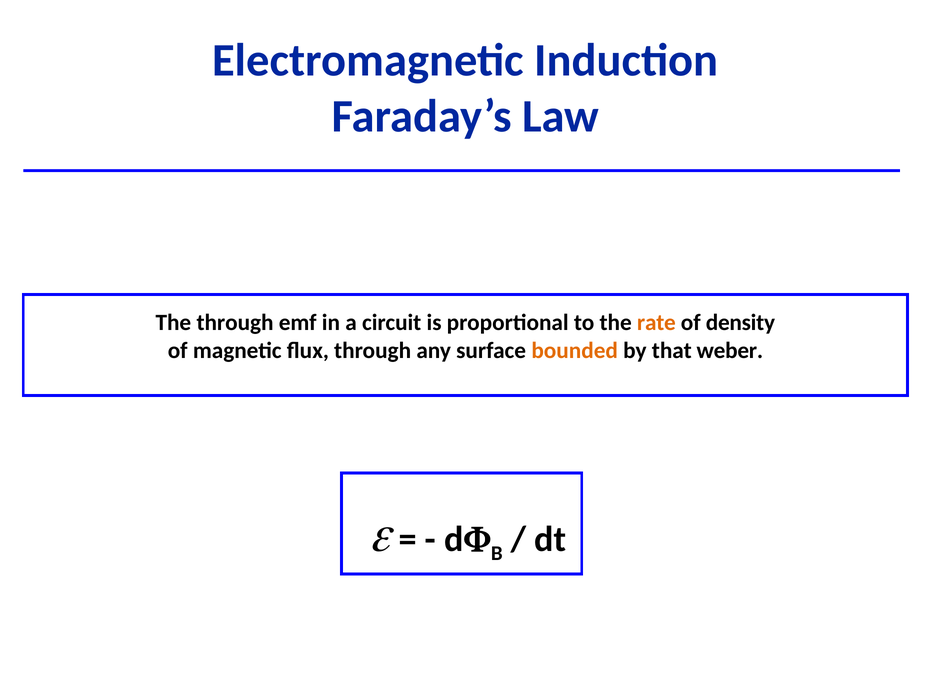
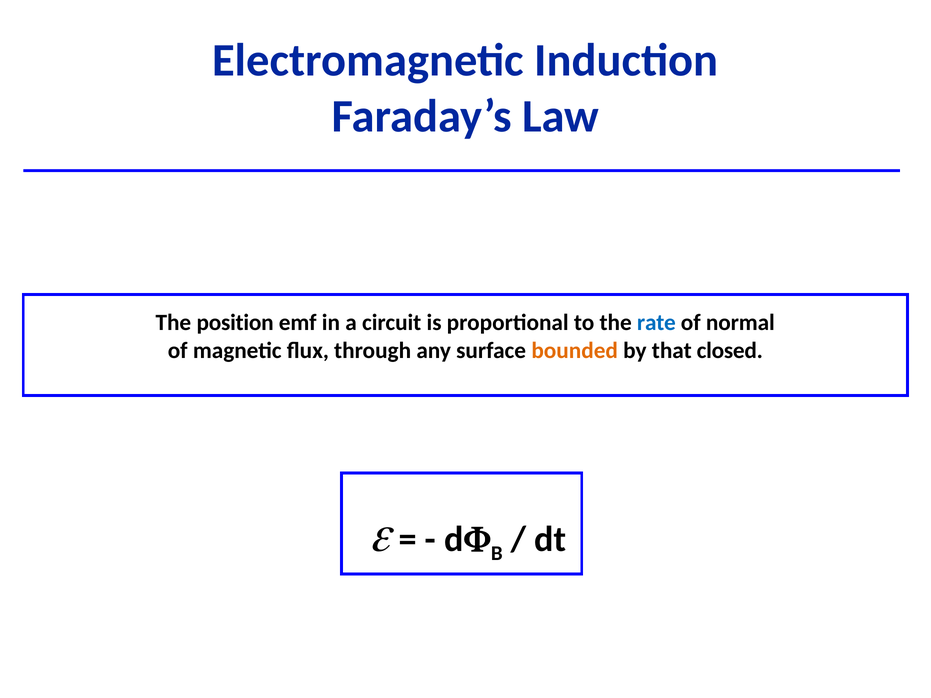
The through: through -> position
rate colour: orange -> blue
density: density -> normal
weber: weber -> closed
